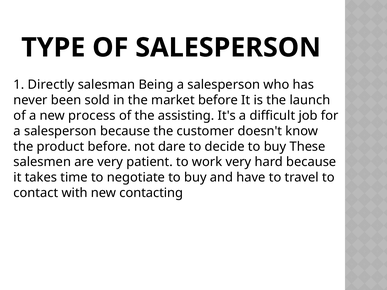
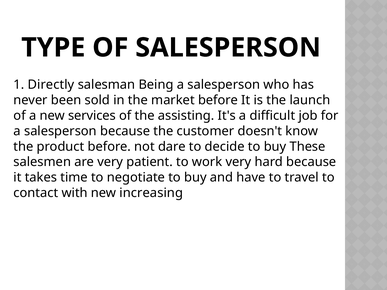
process: process -> services
contacting: contacting -> increasing
